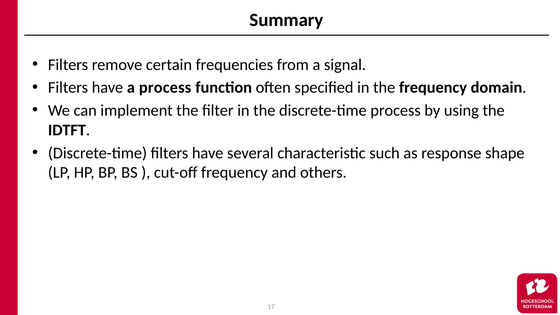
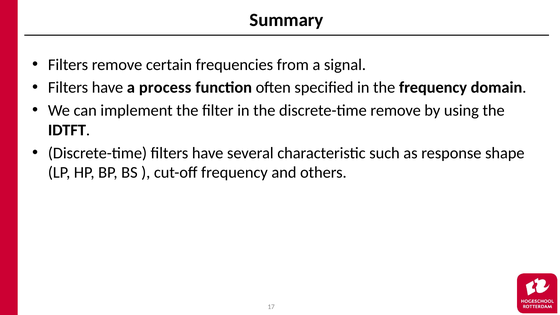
discrete-time process: process -> remove
